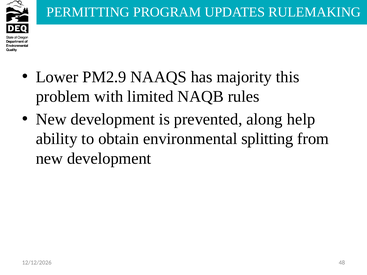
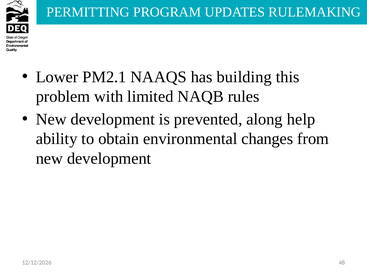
PM2.9: PM2.9 -> PM2.1
majority: majority -> building
splitting: splitting -> changes
